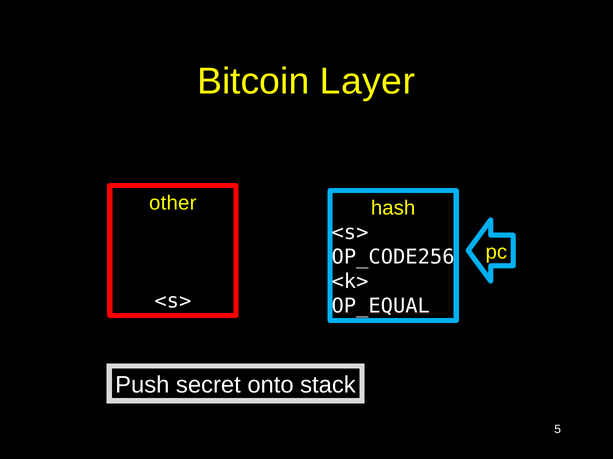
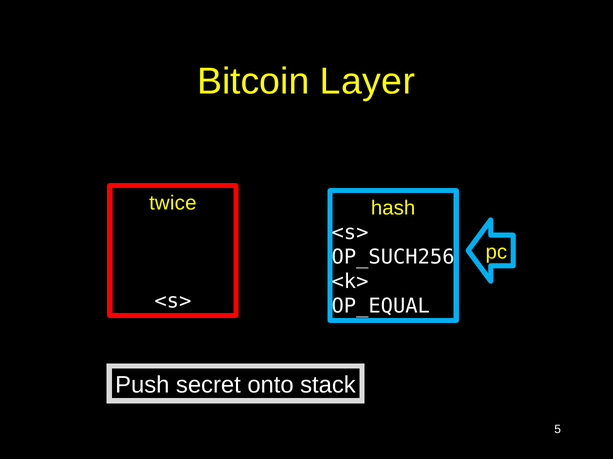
other: other -> twice
OP_CODE256: OP_CODE256 -> OP_SUCH256
